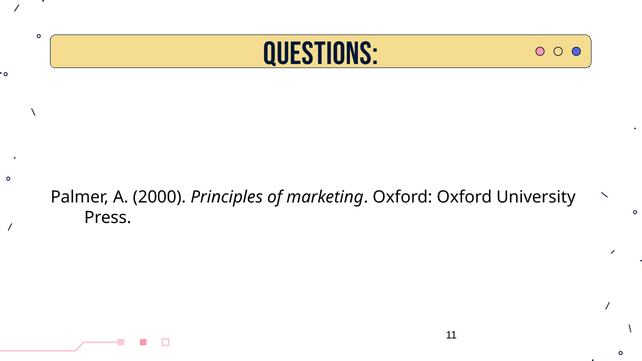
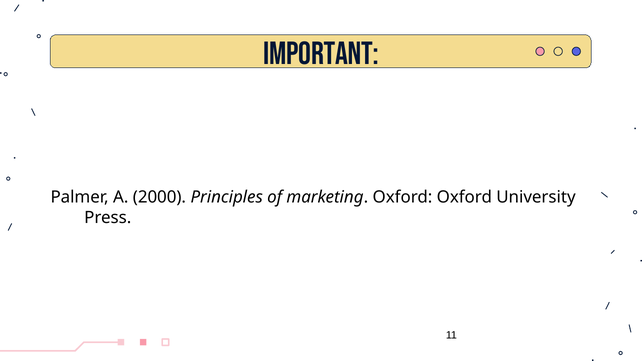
QUESTIONS: QUESTIONS -> IMPORTANT
